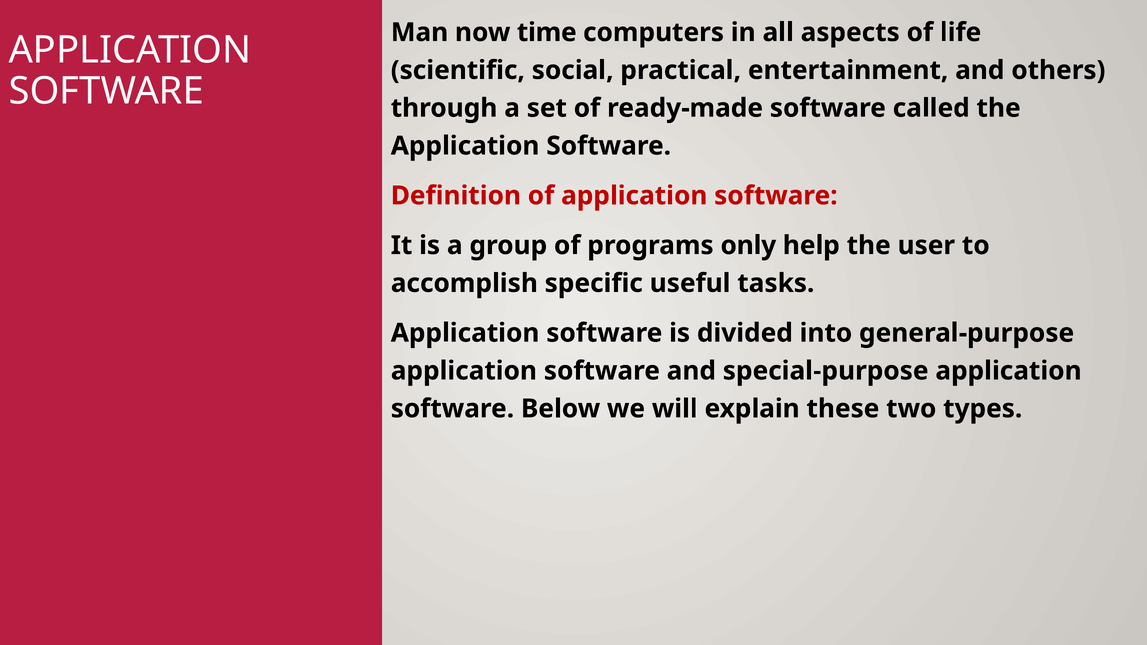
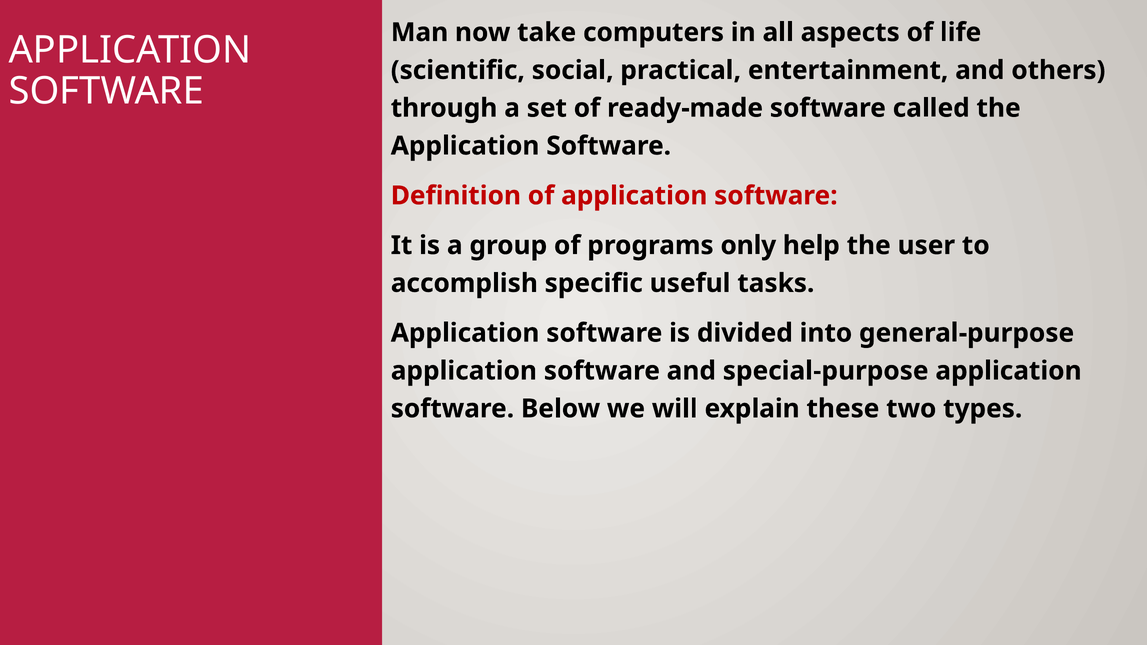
time: time -> take
